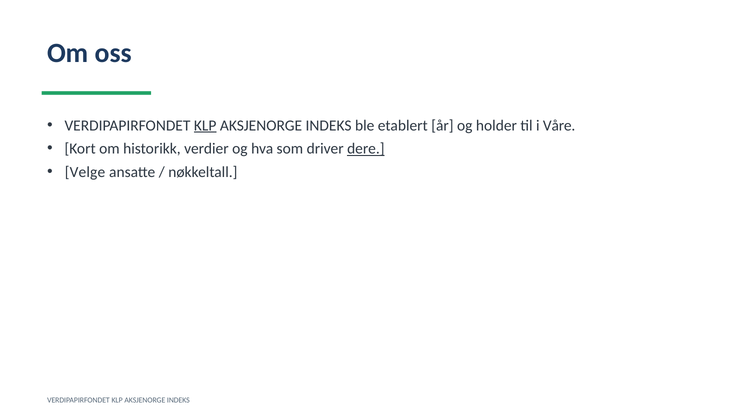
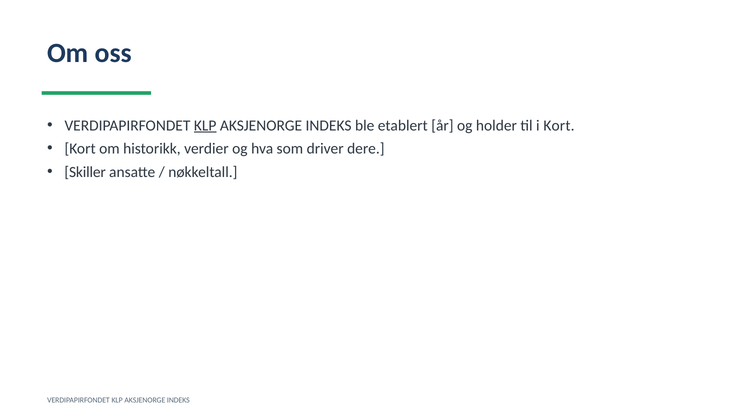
i Våre: Våre -> Kort
dere underline: present -> none
Velge: Velge -> Skiller
